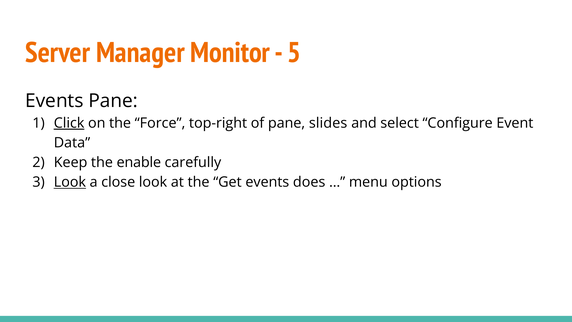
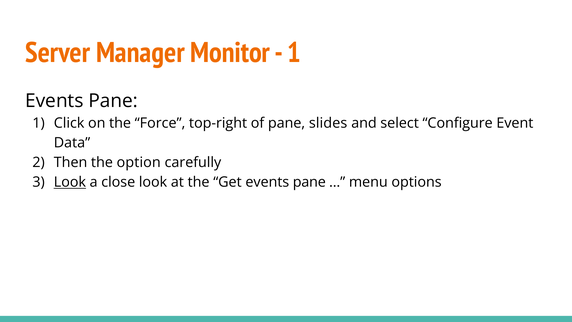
5 at (294, 53): 5 -> 1
Click underline: present -> none
Keep: Keep -> Then
enable: enable -> option
Get events does: does -> pane
